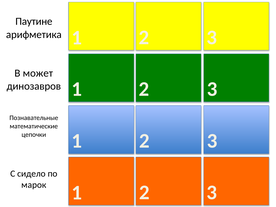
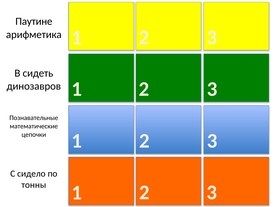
может: может -> сидеть
марок: марок -> тонны
